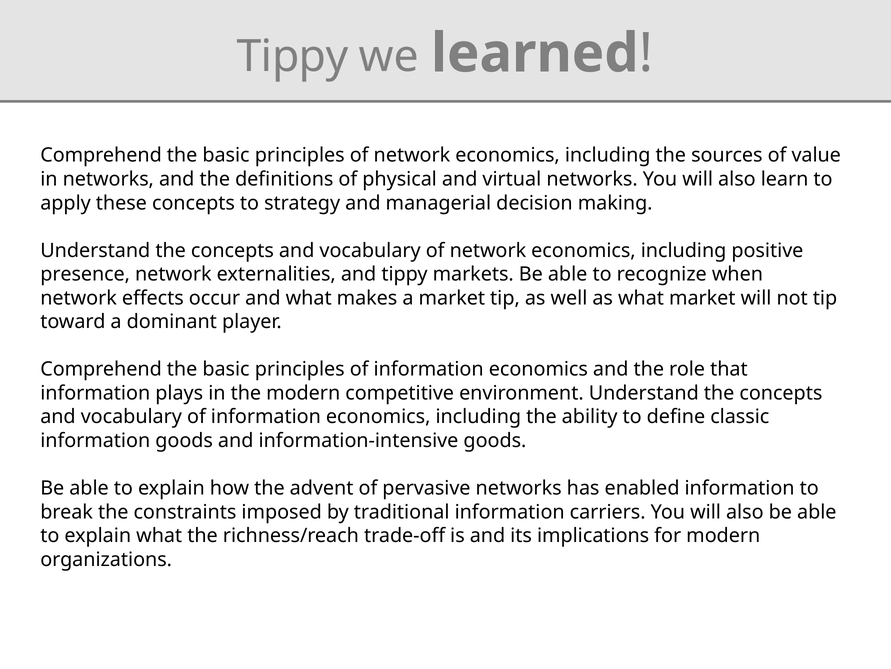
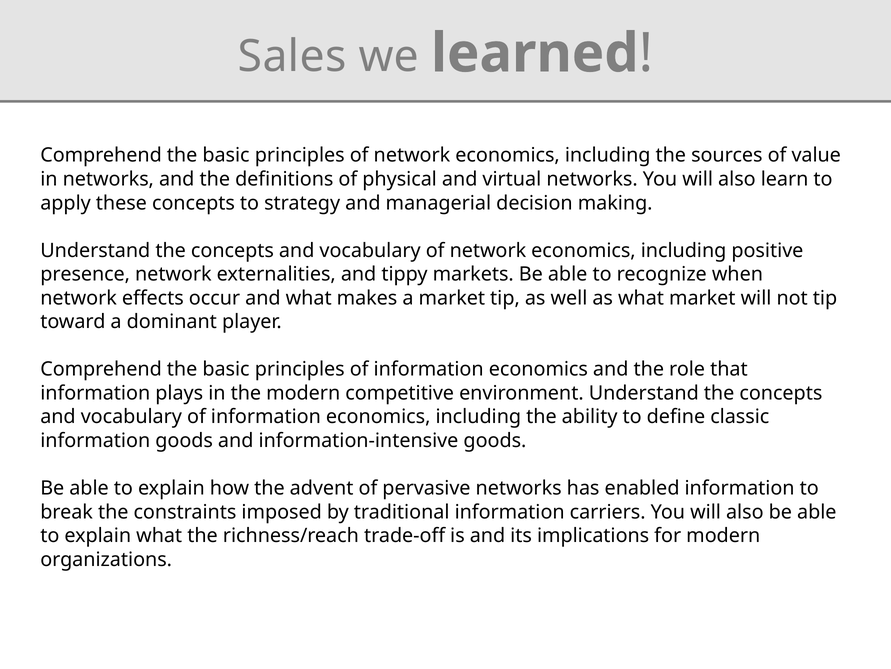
Tippy at (293, 57): Tippy -> Sales
